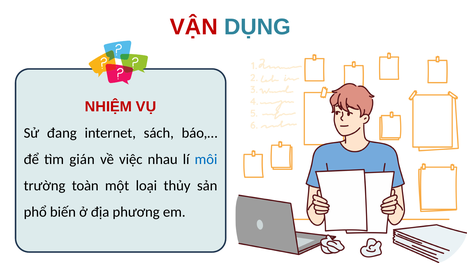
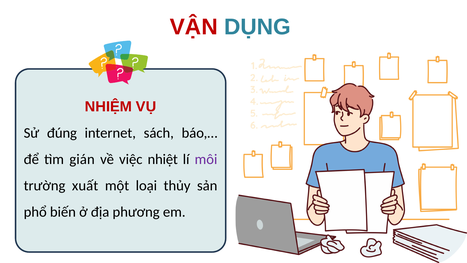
đang: đang -> đúng
nhau: nhau -> nhiệt
môi colour: blue -> purple
toàn: toàn -> xuất
